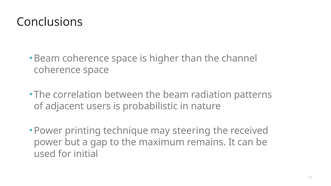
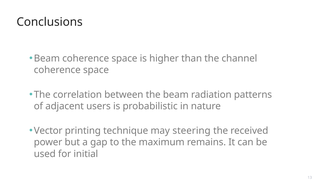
Power at (48, 131): Power -> Vector
